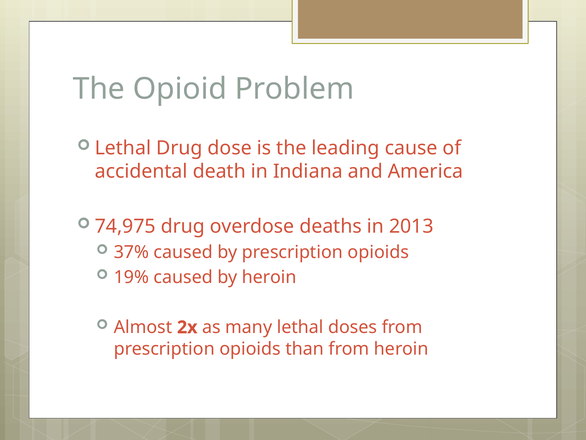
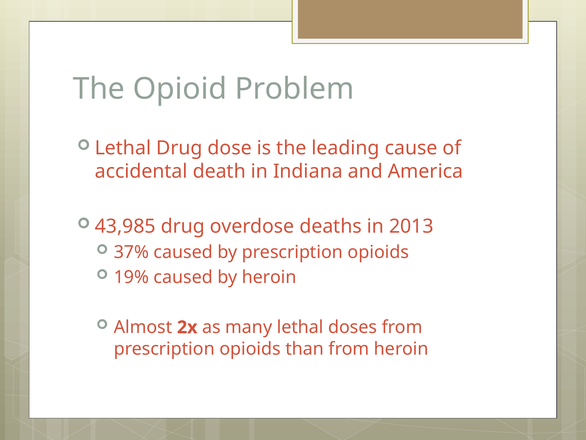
74,975: 74,975 -> 43,985
